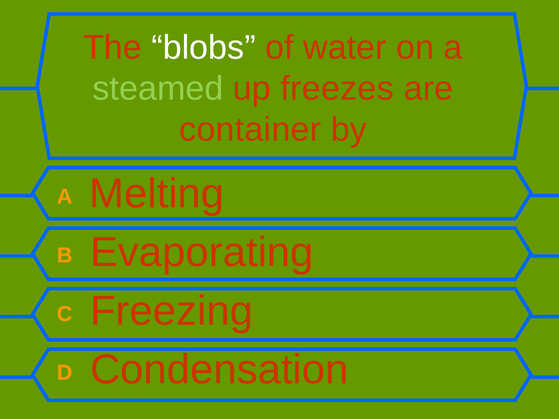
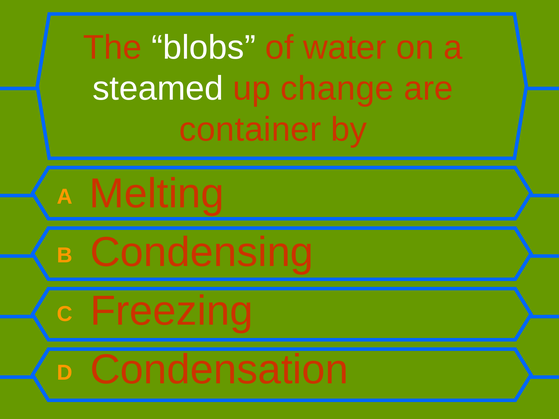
steamed colour: light green -> white
freezes: freezes -> change
Evaporating: Evaporating -> Condensing
